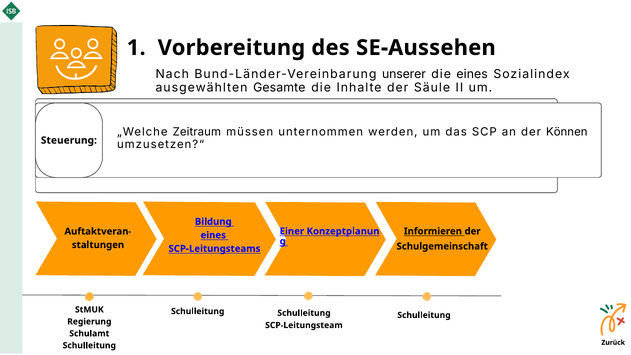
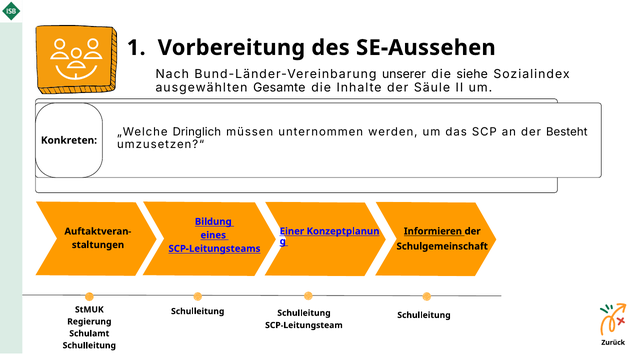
die eines: eines -> siehe
Zeitraum: Zeitraum -> Dringlich
Können: Können -> Besteht
Steuerung: Steuerung -> Konkreten
